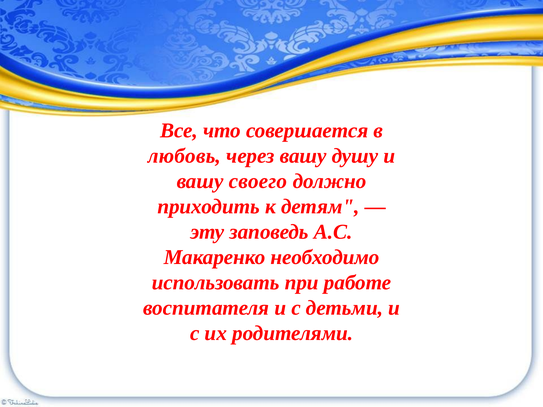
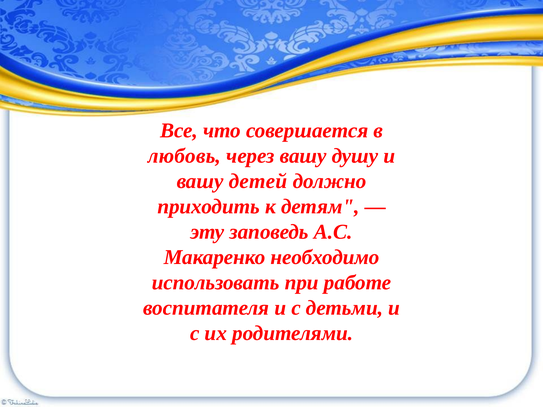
своего: своего -> детей
